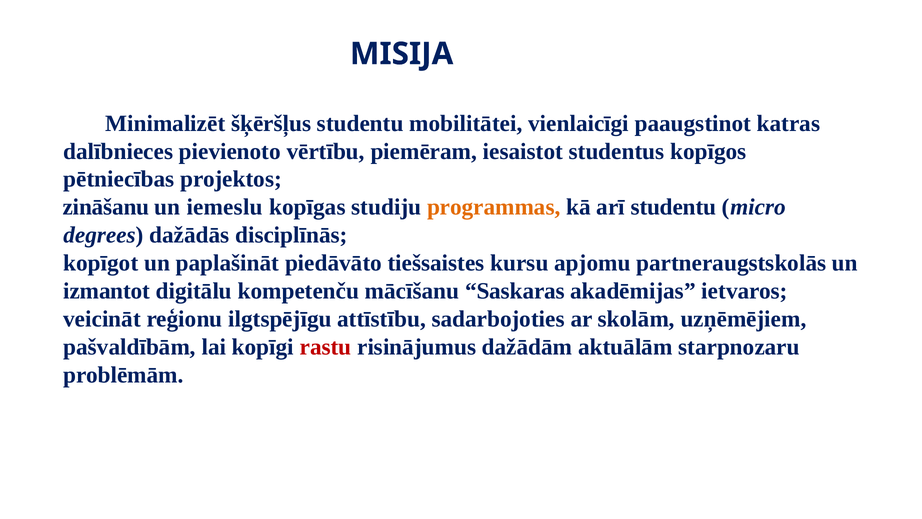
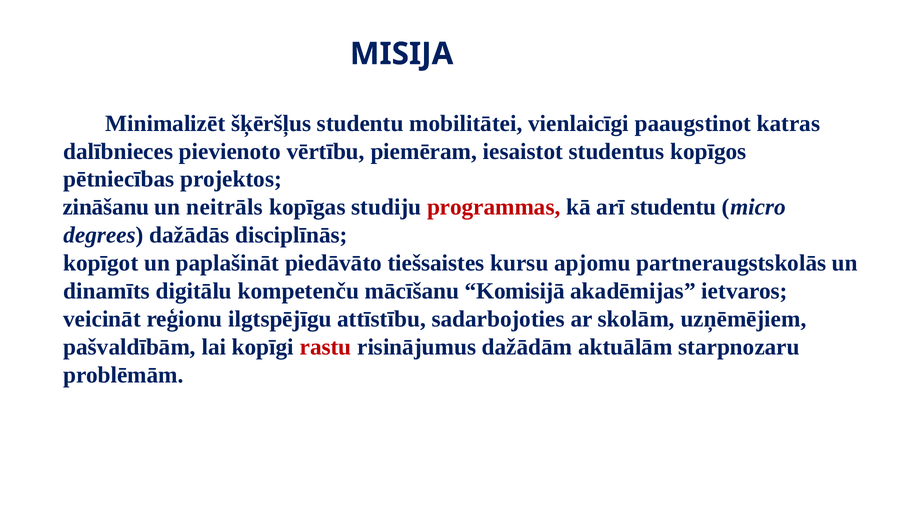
iemeslu: iemeslu -> neitrāls
programmas colour: orange -> red
izmantot: izmantot -> dinamīts
Saskaras: Saskaras -> Komisijā
